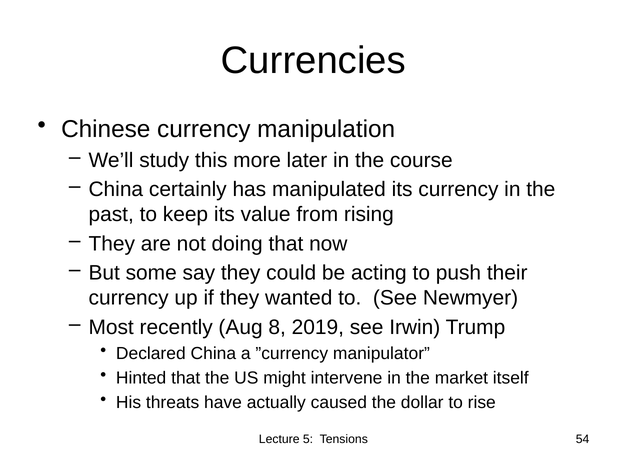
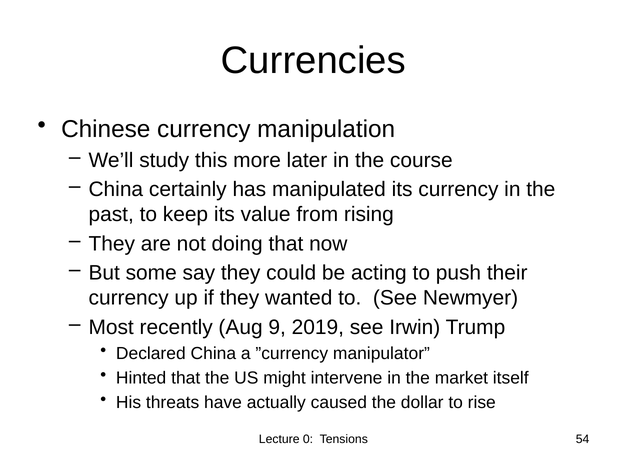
8: 8 -> 9
5: 5 -> 0
